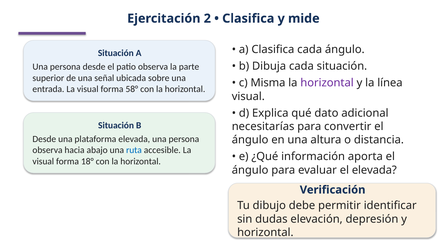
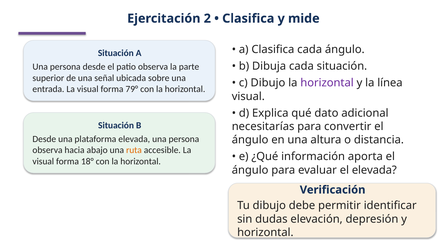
c Misma: Misma -> Dibujo
58°: 58° -> 79°
ruta colour: blue -> orange
